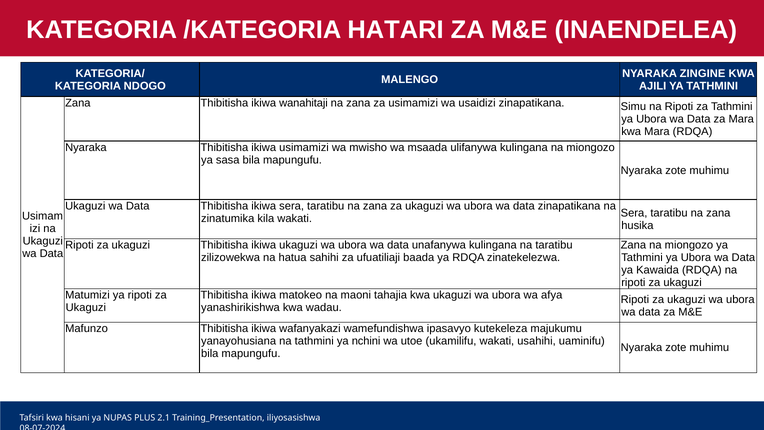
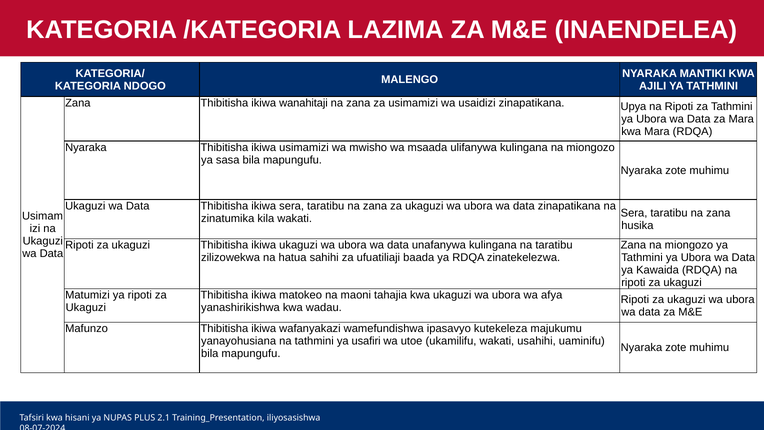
HATARI: HATARI -> LAZIMA
ZINGINE: ZINGINE -> MANTIKI
Simu: Simu -> Upya
nchini: nchini -> usafiri
